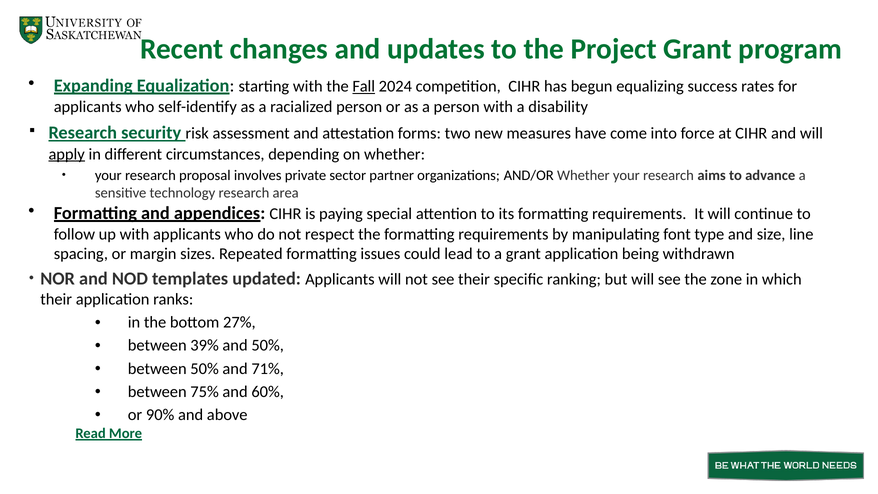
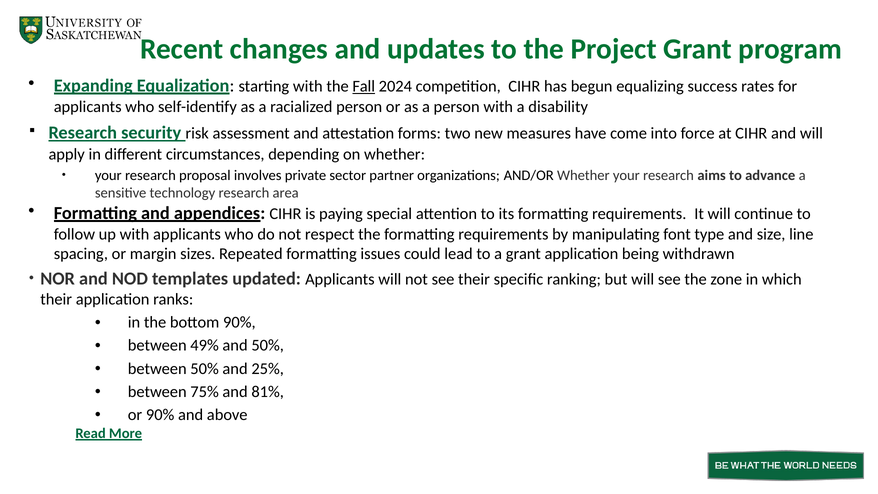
apply underline: present -> none
bottom 27%: 27% -> 90%
39%: 39% -> 49%
71%: 71% -> 25%
60%: 60% -> 81%
